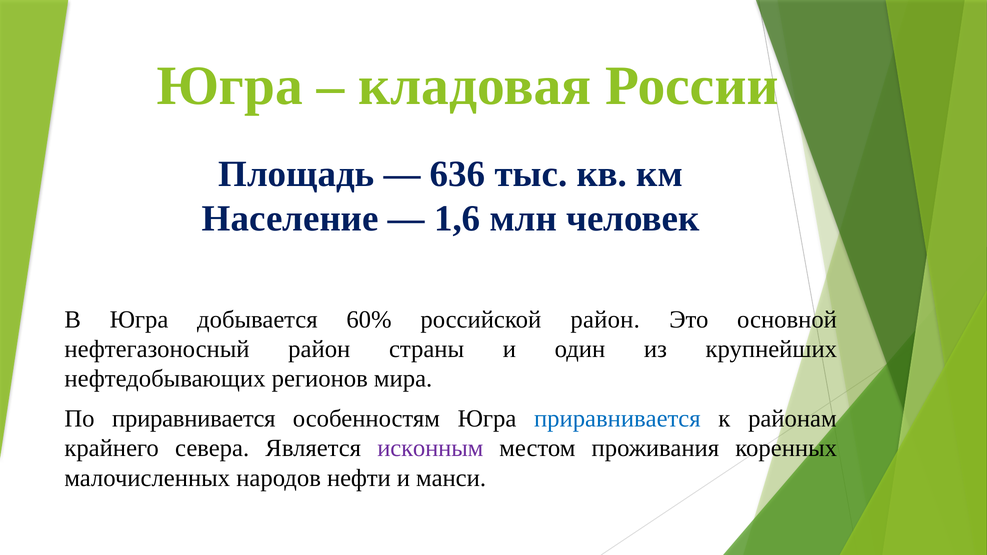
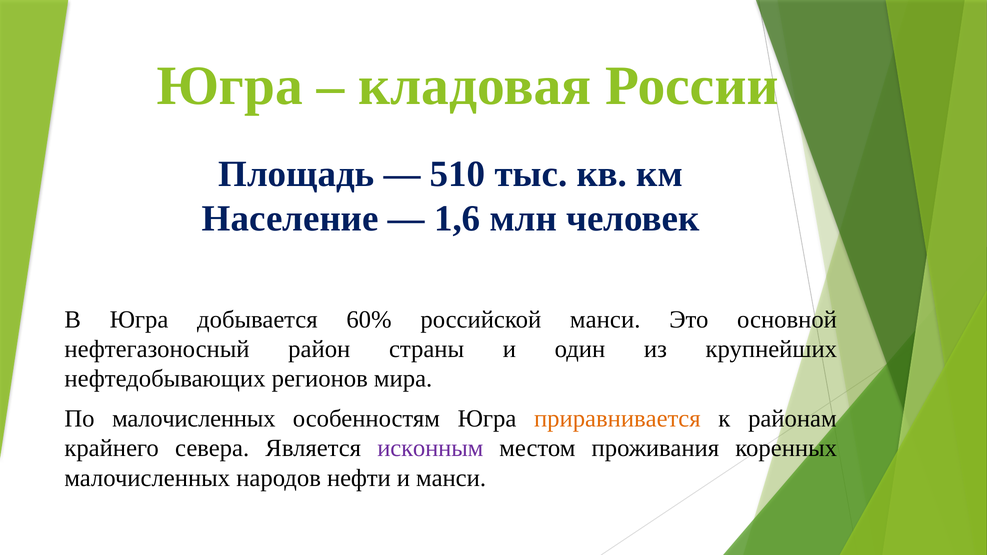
636: 636 -> 510
российской район: район -> манси
По приравнивается: приравнивается -> малочисленных
приравнивается at (617, 419) colour: blue -> orange
